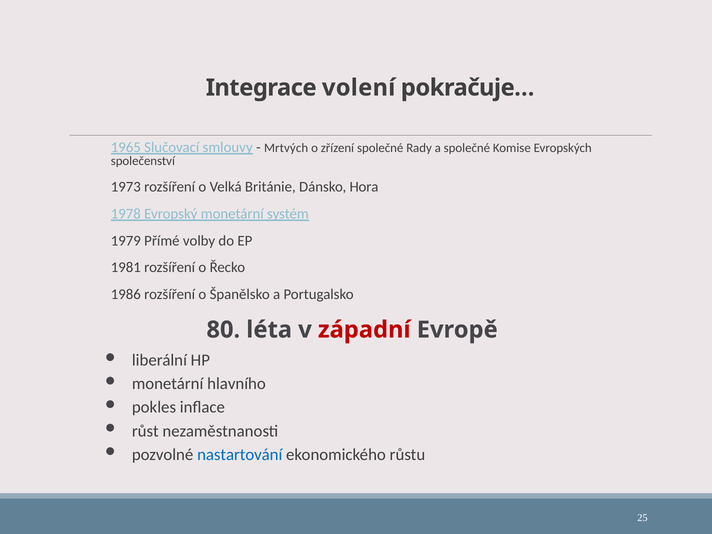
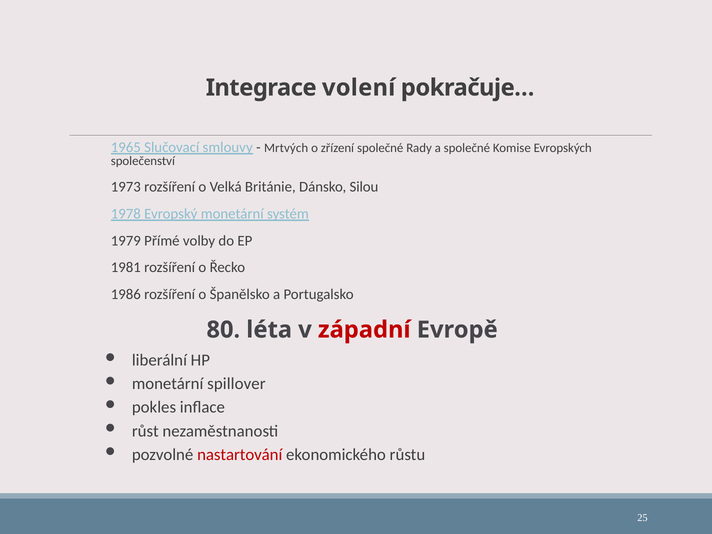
Hora: Hora -> Silou
hlavního: hlavního -> spillover
nastartování colour: blue -> red
